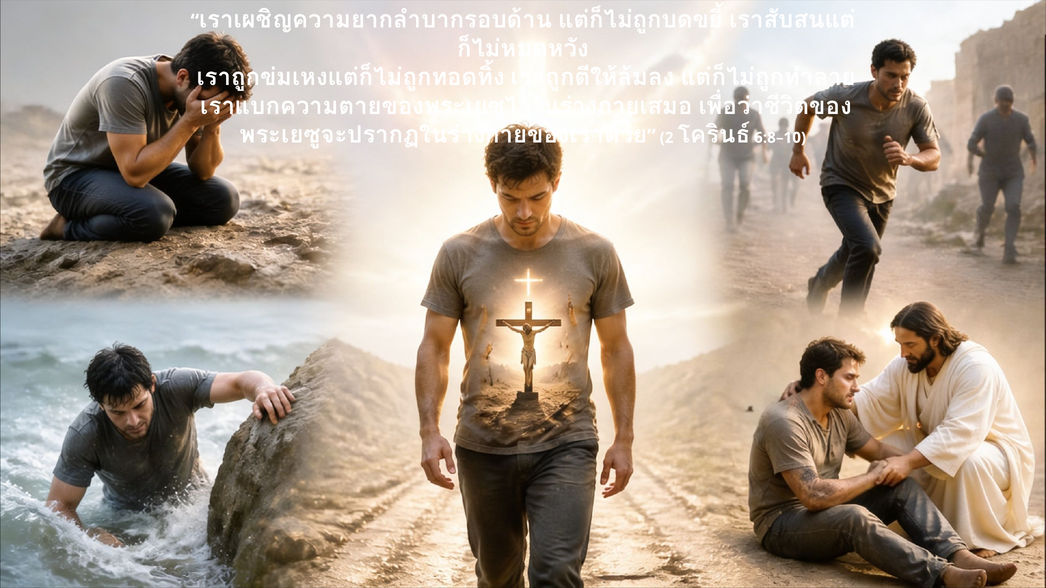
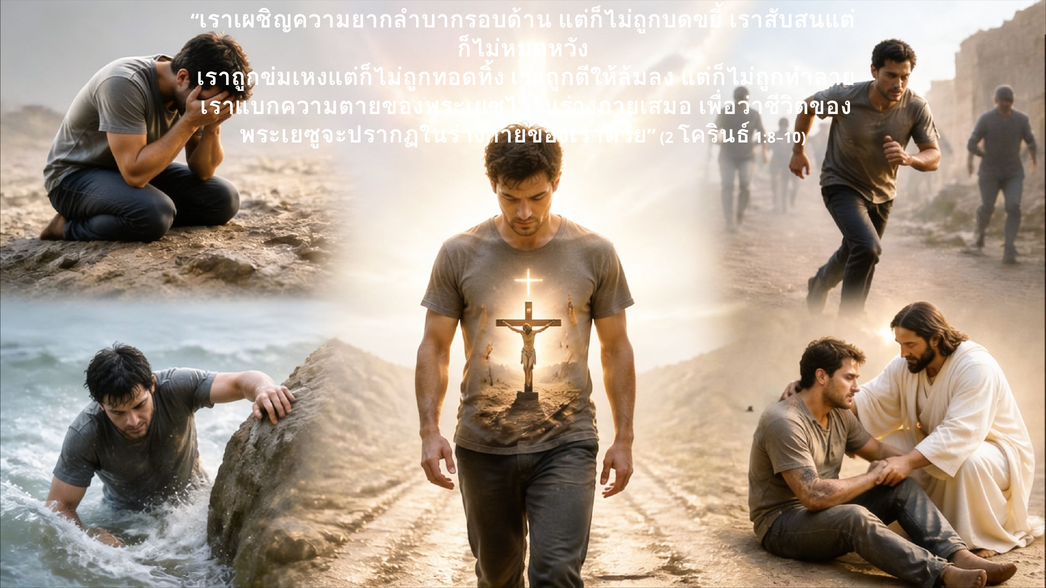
6:8–10: 6:8–10 -> 1:8–10
